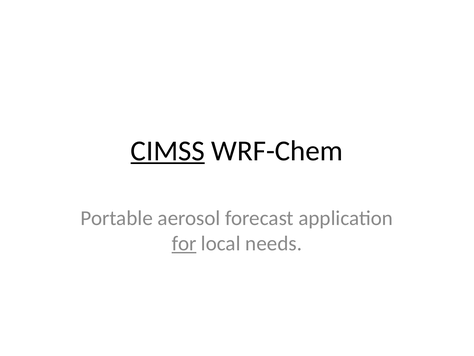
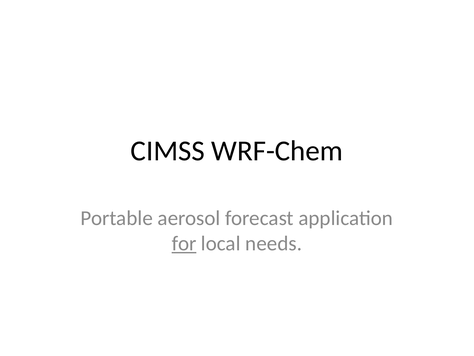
CIMSS underline: present -> none
